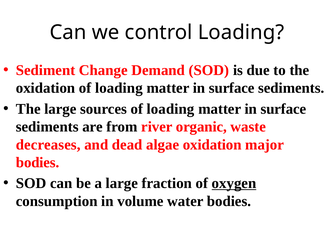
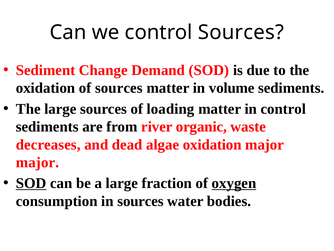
control Loading: Loading -> Sources
oxidation of loading: loading -> sources
surface at (232, 88): surface -> volume
surface at (283, 109): surface -> control
bodies at (38, 162): bodies -> major
SOD at (31, 183) underline: none -> present
in volume: volume -> sources
